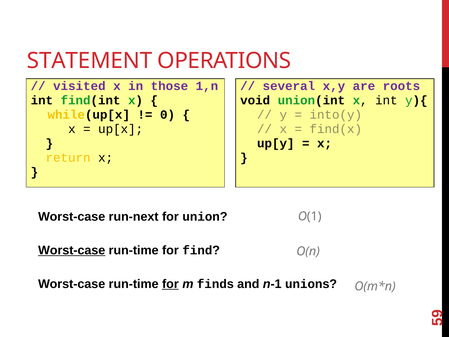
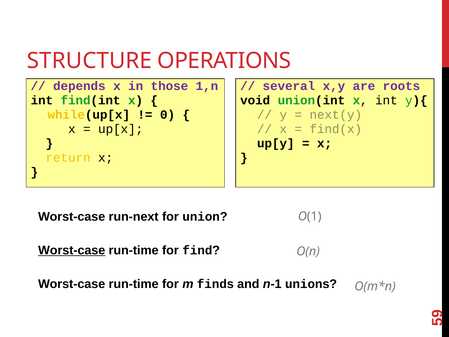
STATEMENT: STATEMENT -> STRUCTURE
visited: visited -> depends
into(y: into(y -> next(y
for at (170, 284) underline: present -> none
